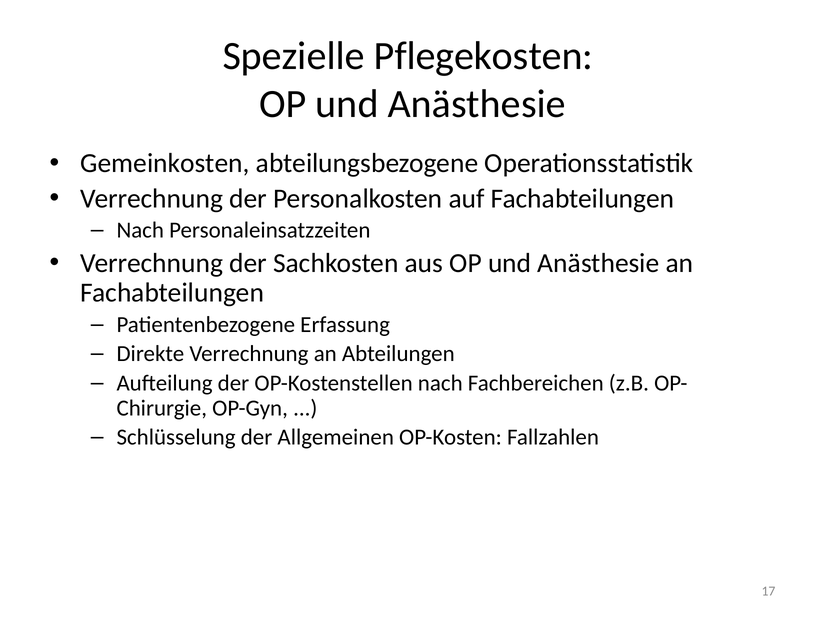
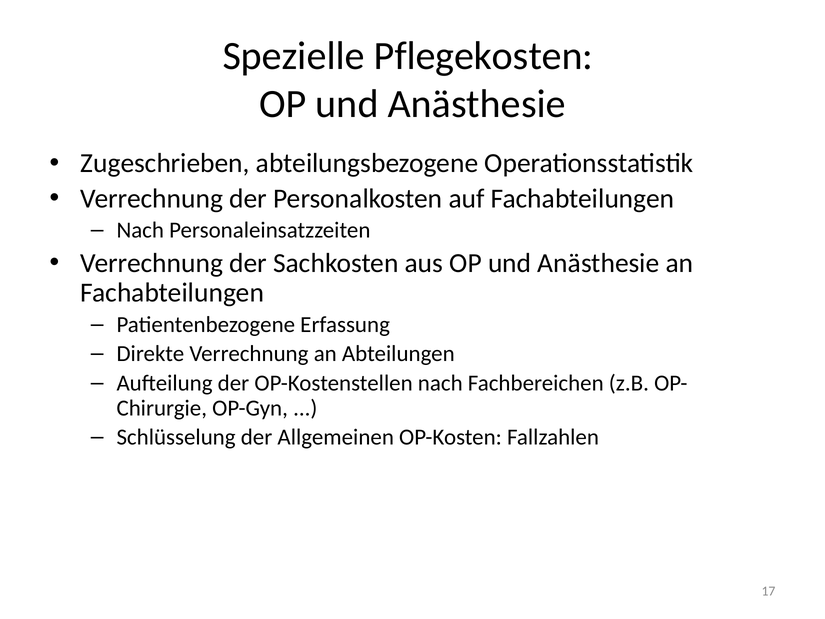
Gemeinkosten: Gemeinkosten -> Zugeschrieben
